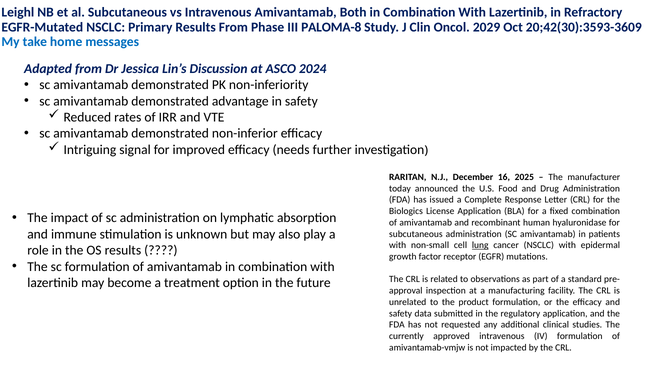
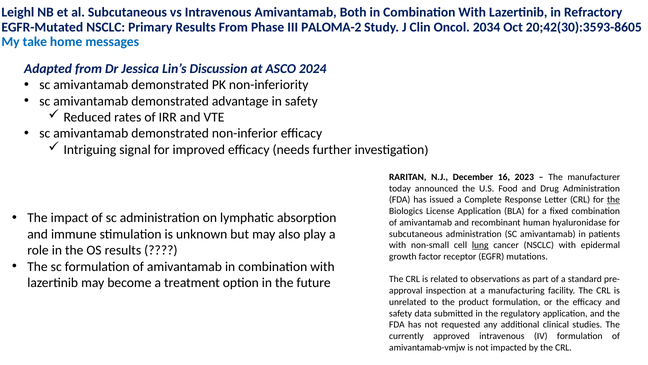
PALOMA-8: PALOMA-8 -> PALOMA-2
2029: 2029 -> 2034
20;42(30):3593-3609: 20;42(30):3593-3609 -> 20;42(30):3593-8605
2025: 2025 -> 2023
the at (613, 200) underline: none -> present
